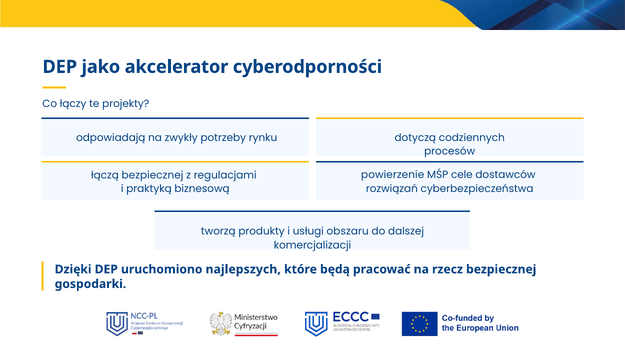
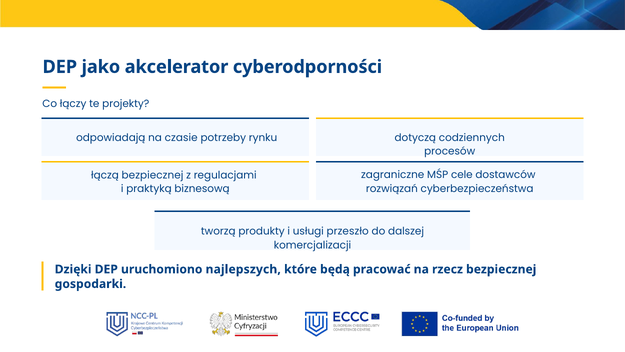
zwykły: zwykły -> czasie
powierzenie: powierzenie -> zagraniczne
obszaru: obszaru -> przeszło
